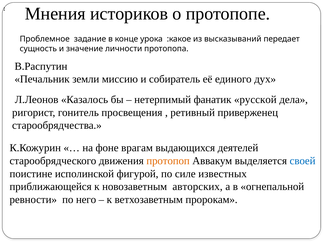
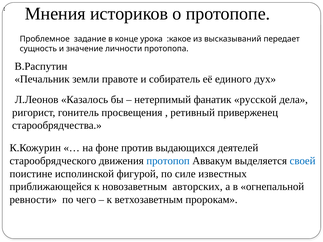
миссию: миссию -> правоте
врагам: врагам -> против
протопоп colour: orange -> blue
него: него -> чего
